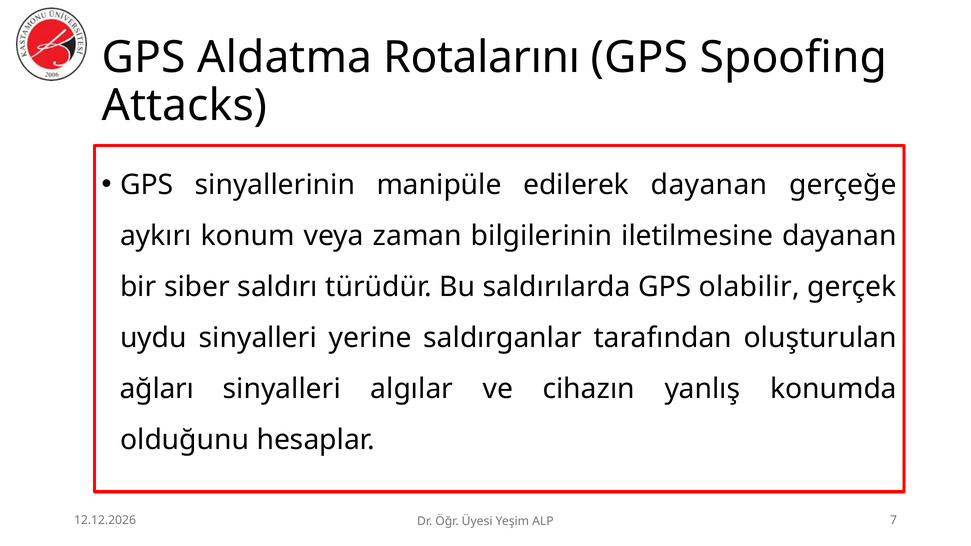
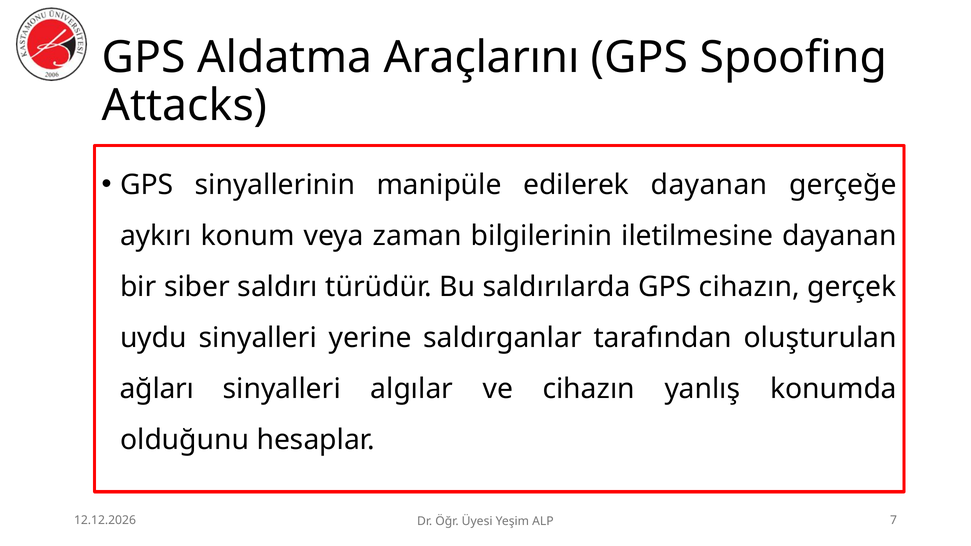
Rotalarını: Rotalarını -> Araçlarını
GPS olabilir: olabilir -> cihazın
